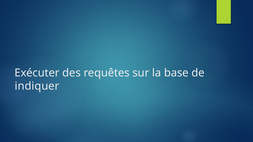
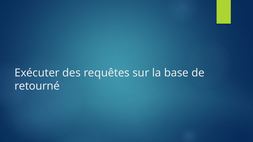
indiquer: indiquer -> retourné
